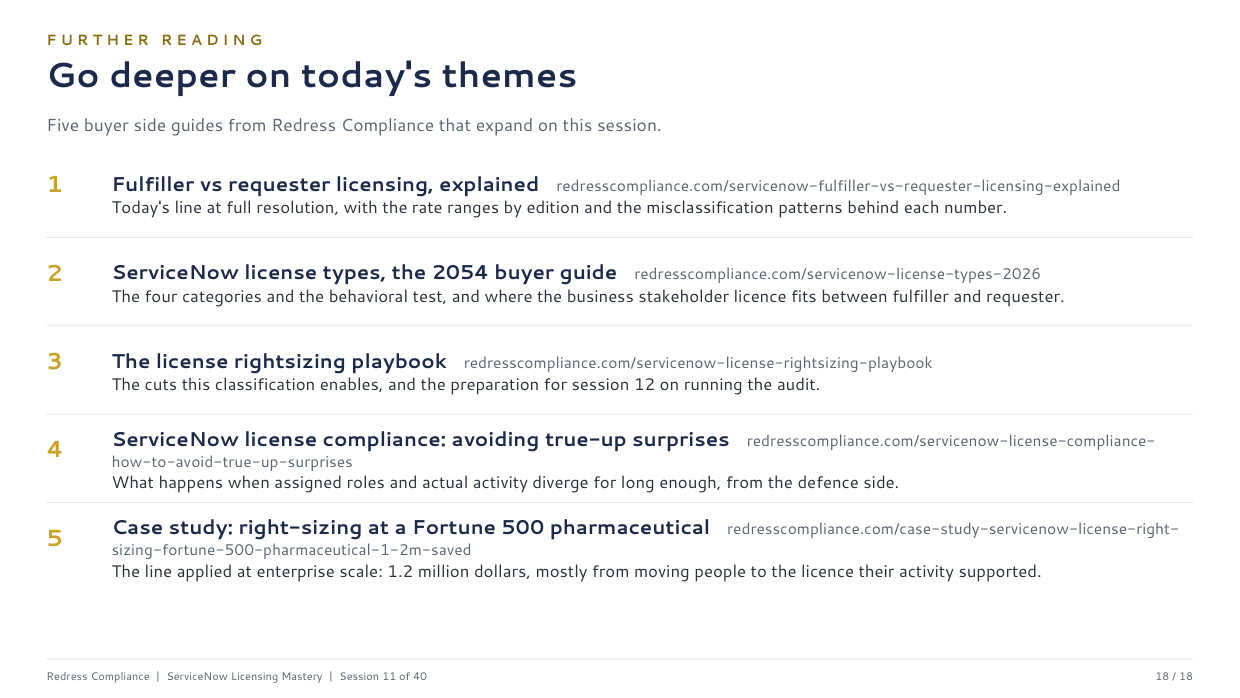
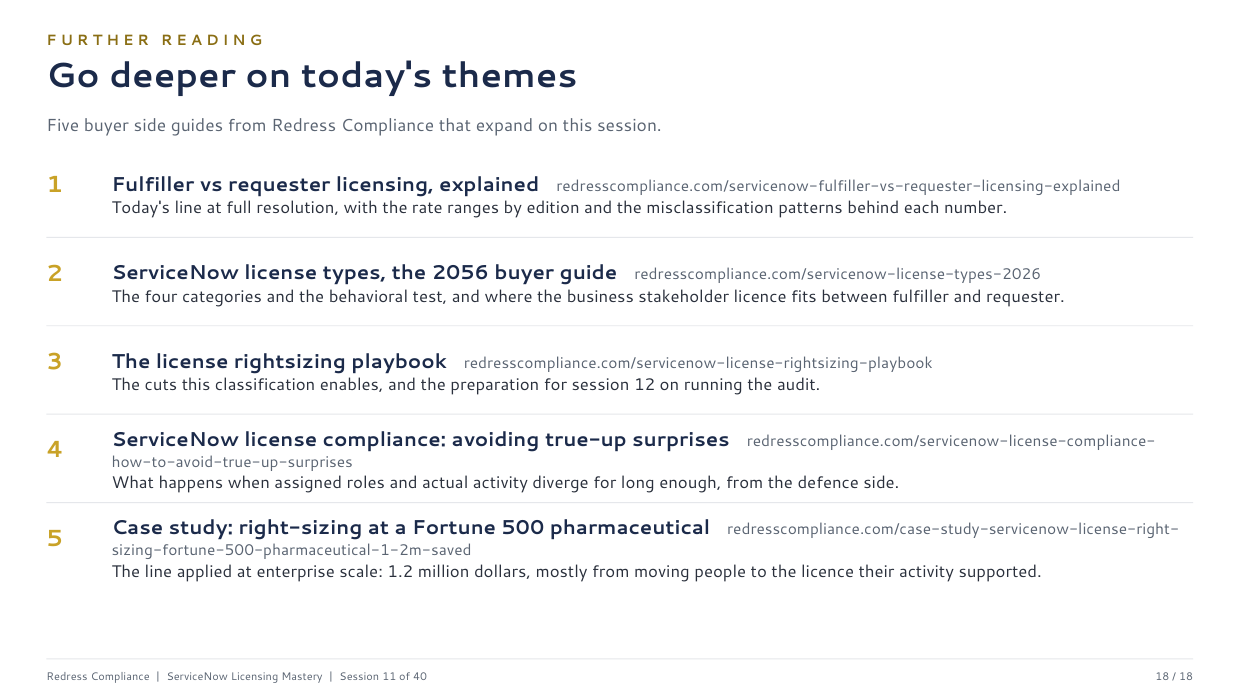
2054: 2054 -> 2056
